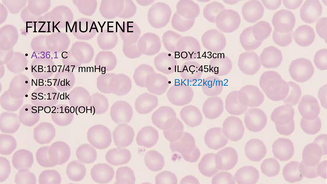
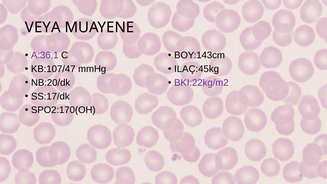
FIZIK: FIZIK -> VEYA
NB:57/dk: NB:57/dk -> NB:20/dk
BKI:22kg/m2 colour: blue -> purple
SPO2:160(OH: SPO2:160(OH -> SPO2:170(OH
